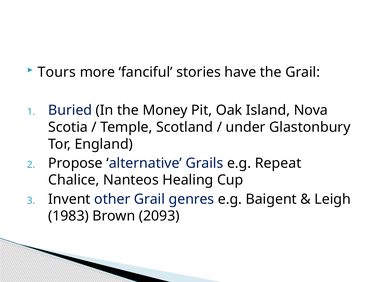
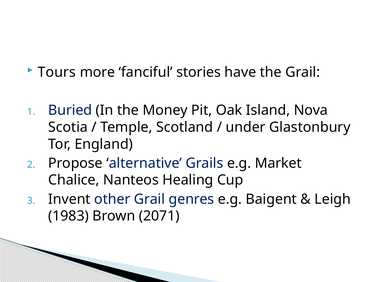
Repeat: Repeat -> Market
2093: 2093 -> 2071
